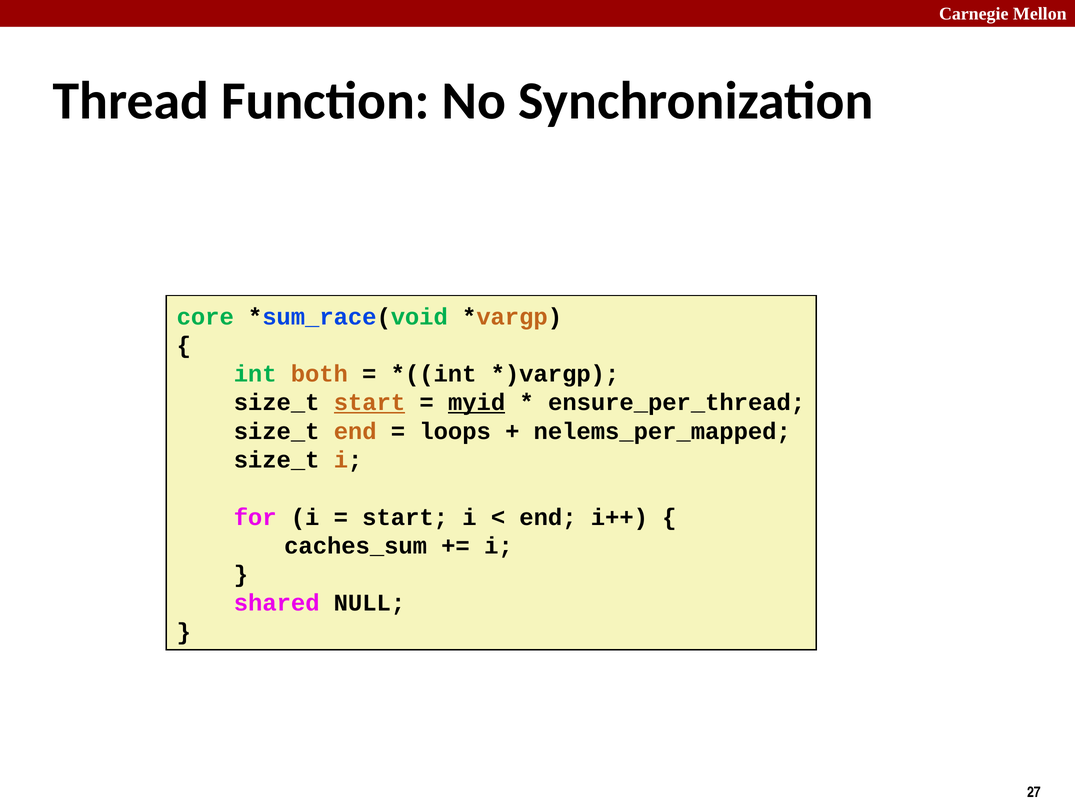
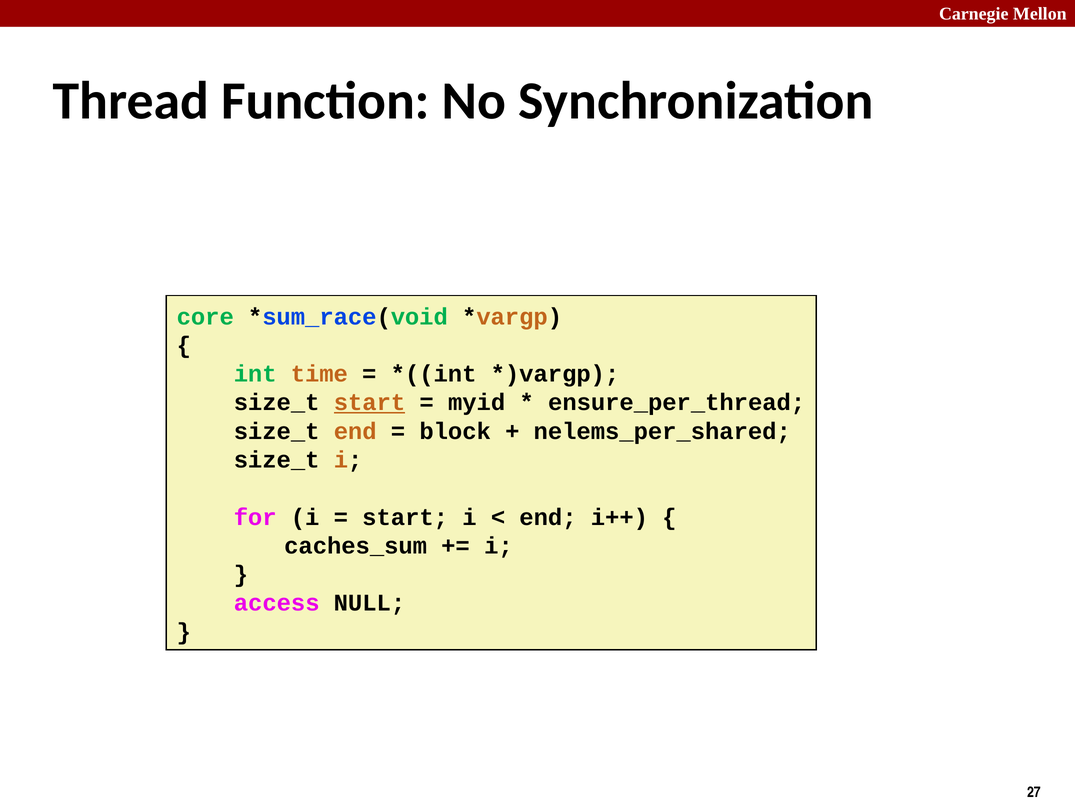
both: both -> time
myid underline: present -> none
loops: loops -> block
nelems_per_mapped: nelems_per_mapped -> nelems_per_shared
shared: shared -> access
